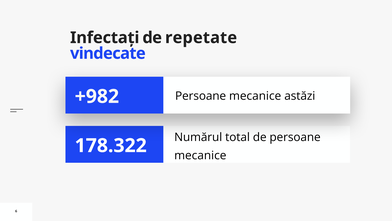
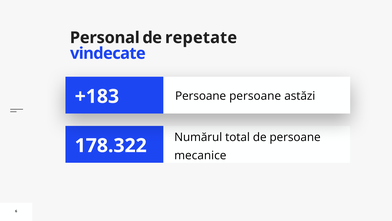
Infectați: Infectați -> Personal
+982: +982 -> +183
mecanice at (255, 96): mecanice -> persoane
